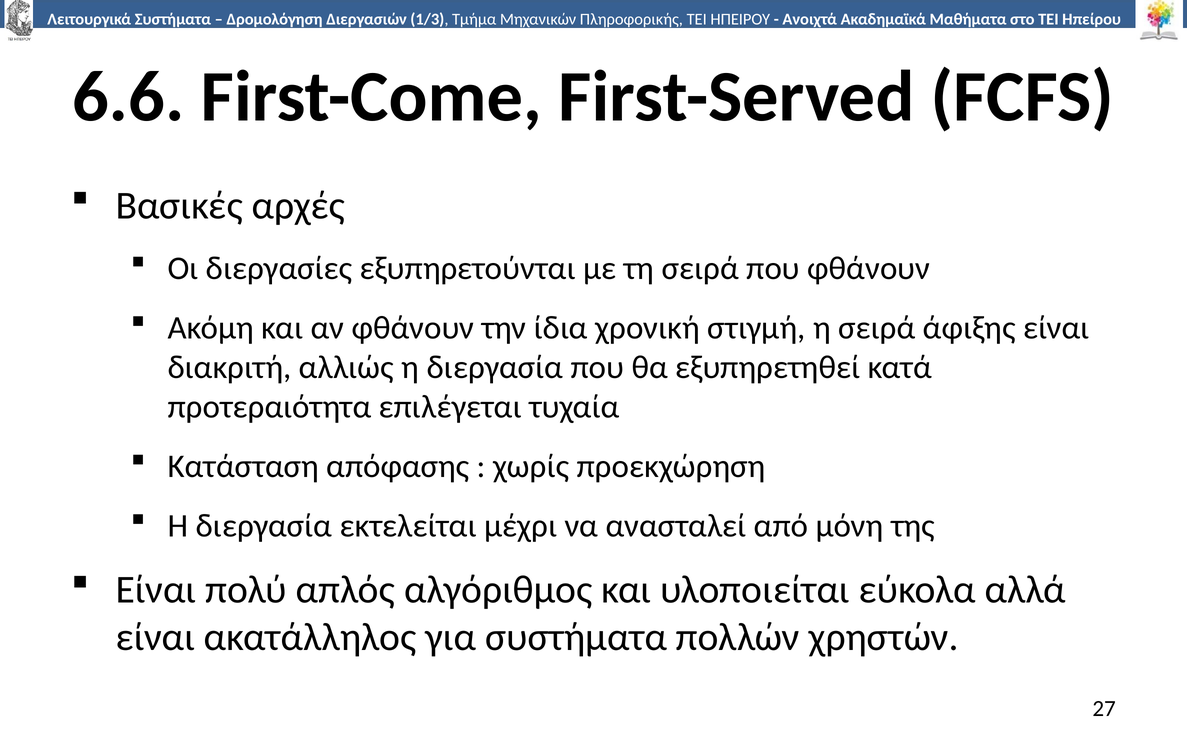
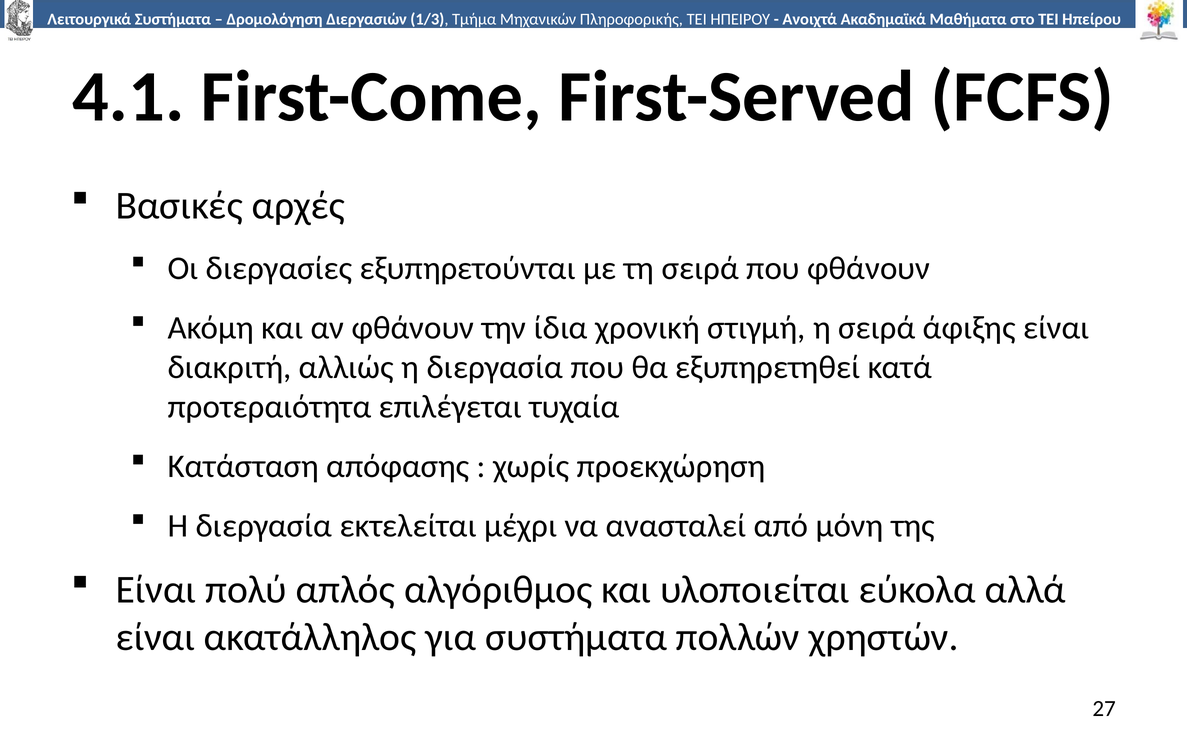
6.6: 6.6 -> 4.1
